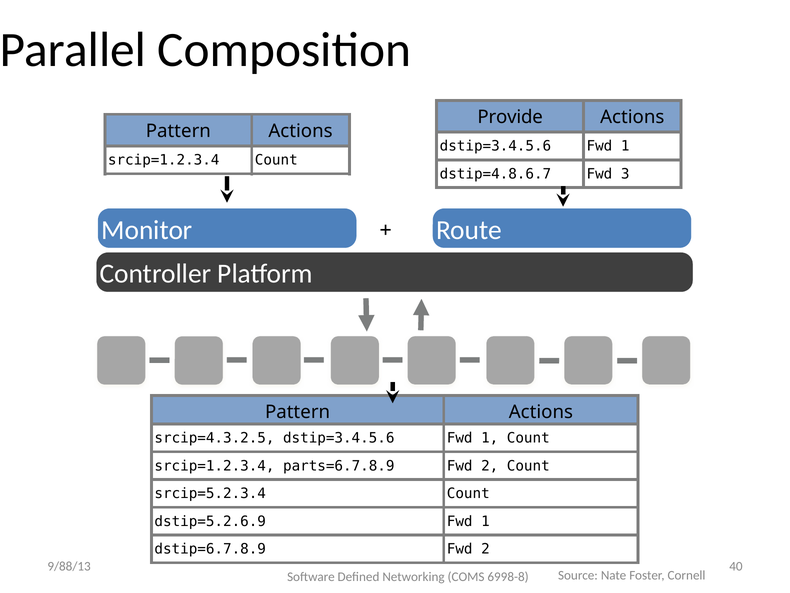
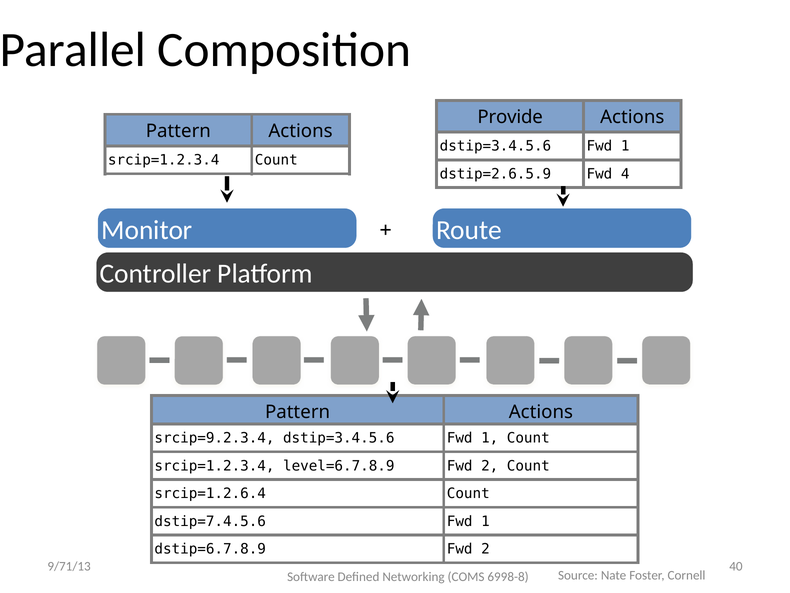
dstip=4.8.6.7: dstip=4.8.6.7 -> dstip=2.6.5.9
3: 3 -> 4
srcip=4.3.2.5: srcip=4.3.2.5 -> srcip=9.2.3.4
parts=6.7.8.9: parts=6.7.8.9 -> level=6.7.8.9
srcip=5.2.3.4: srcip=5.2.3.4 -> srcip=1.2.6.4
dstip=5.2.6.9: dstip=5.2.6.9 -> dstip=7.4.5.6
9/88/13: 9/88/13 -> 9/71/13
